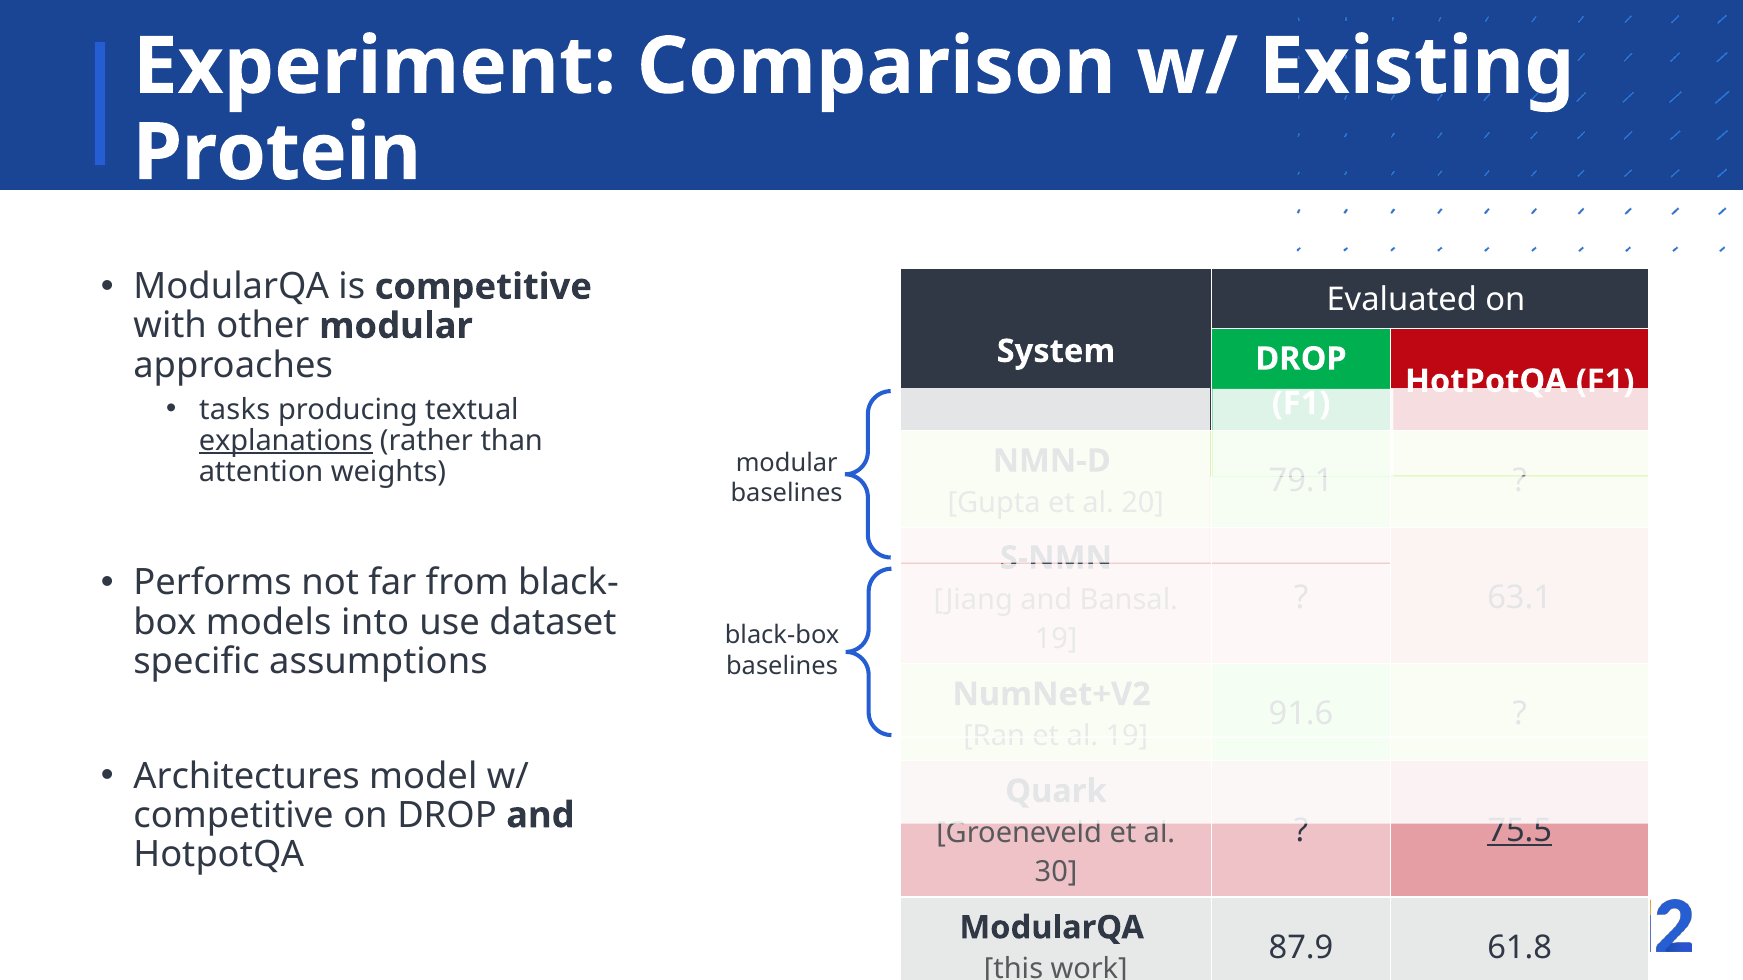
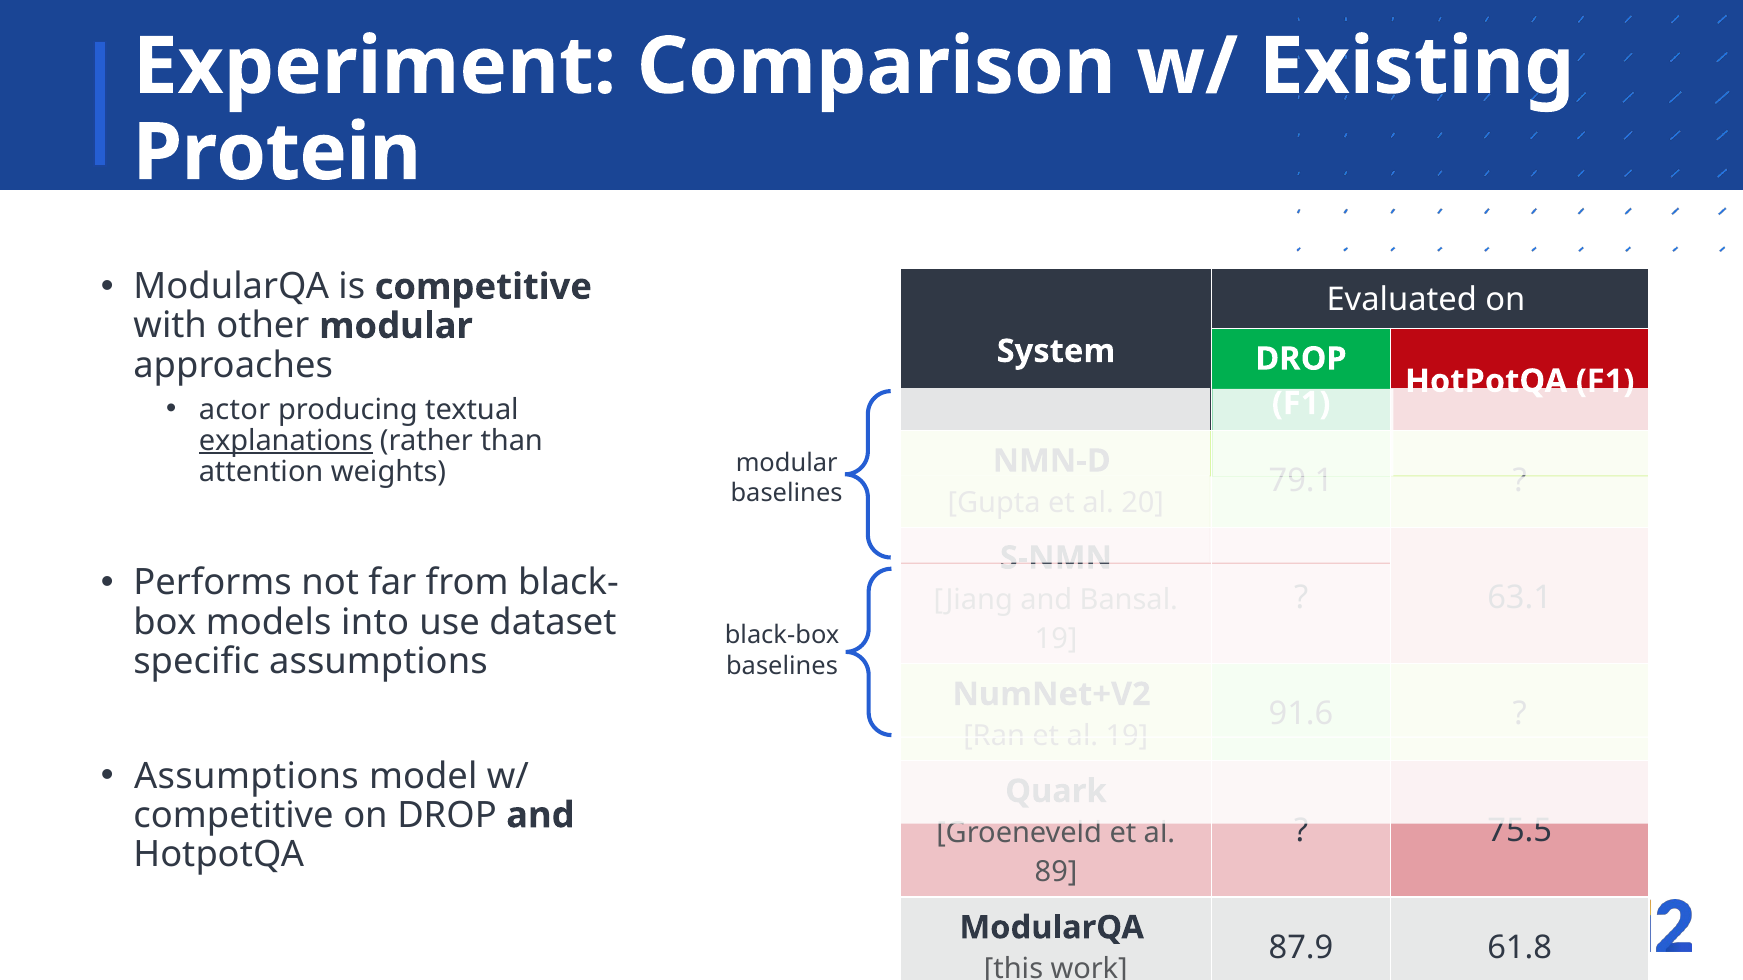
tasks: tasks -> actor
Architectures at (247, 776): Architectures -> Assumptions
75.5 underline: present -> none
30: 30 -> 89
